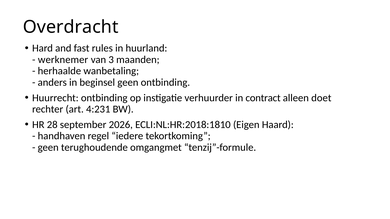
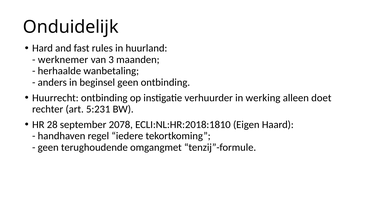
Overdracht: Overdracht -> Onduidelijk
contract: contract -> werking
4:231: 4:231 -> 5:231
2026: 2026 -> 2078
